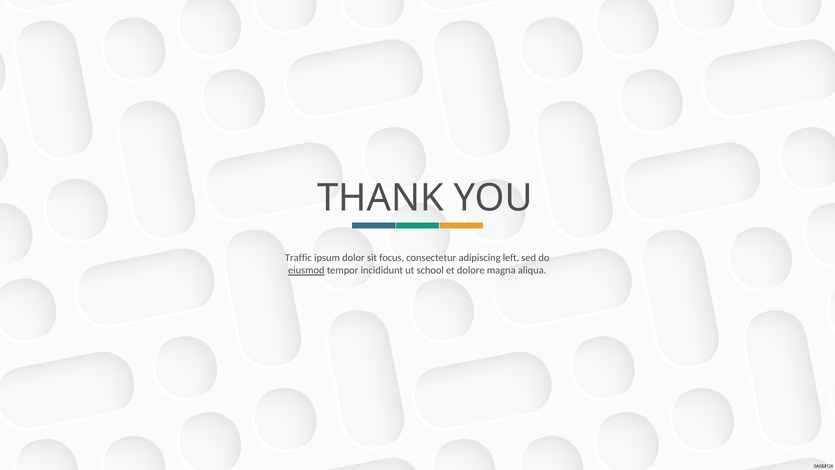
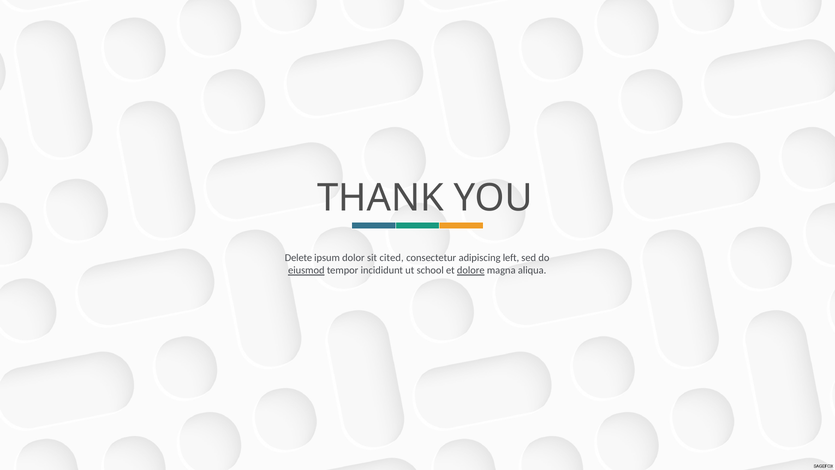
Traffic: Traffic -> Delete
focus: focus -> cited
dolore underline: none -> present
